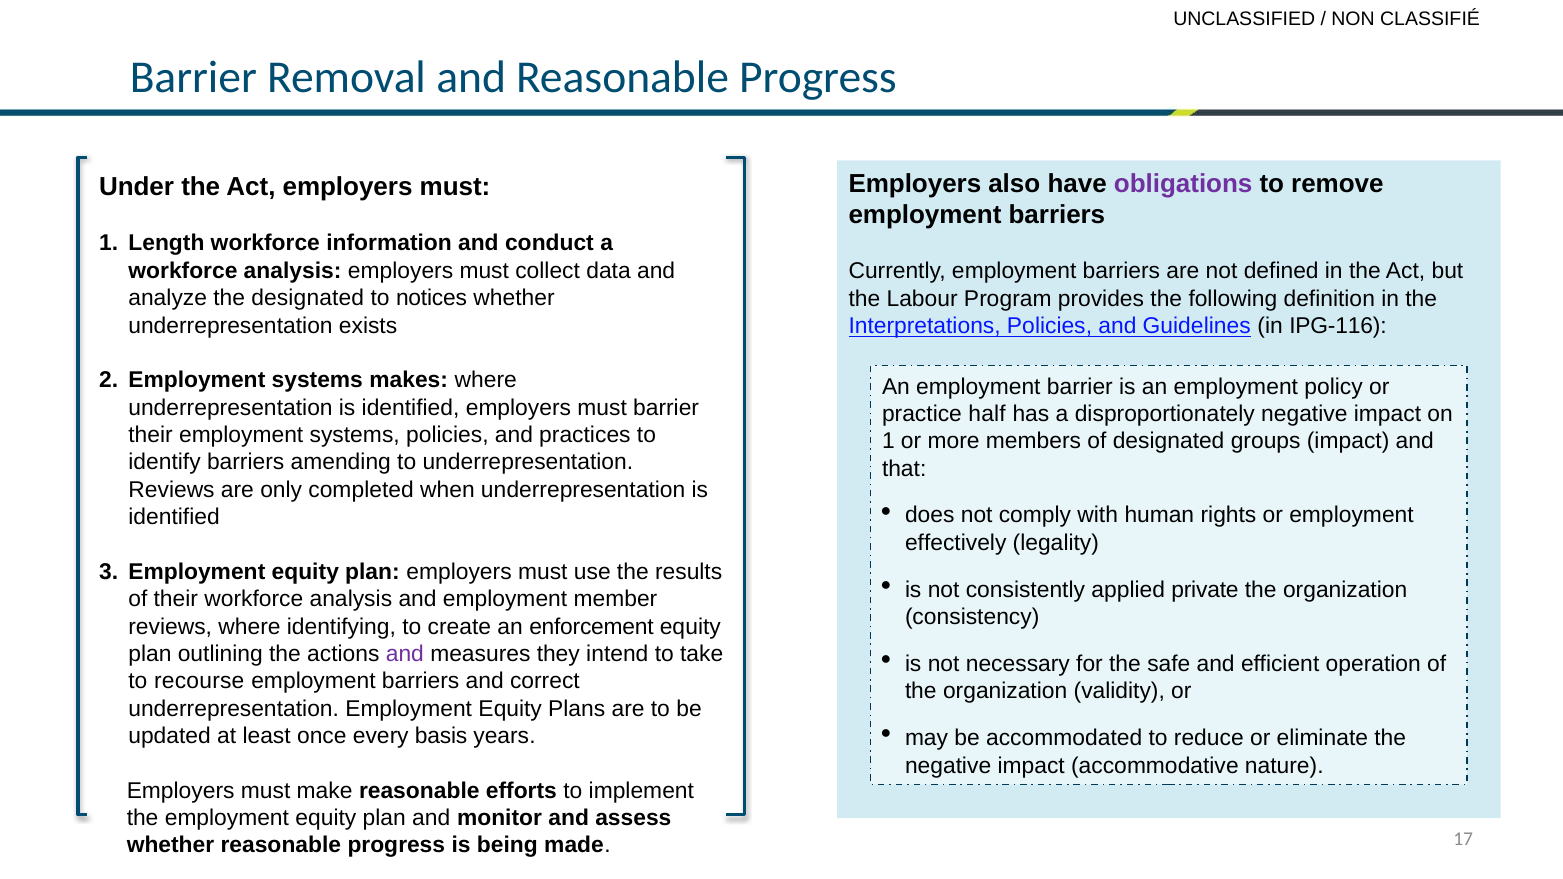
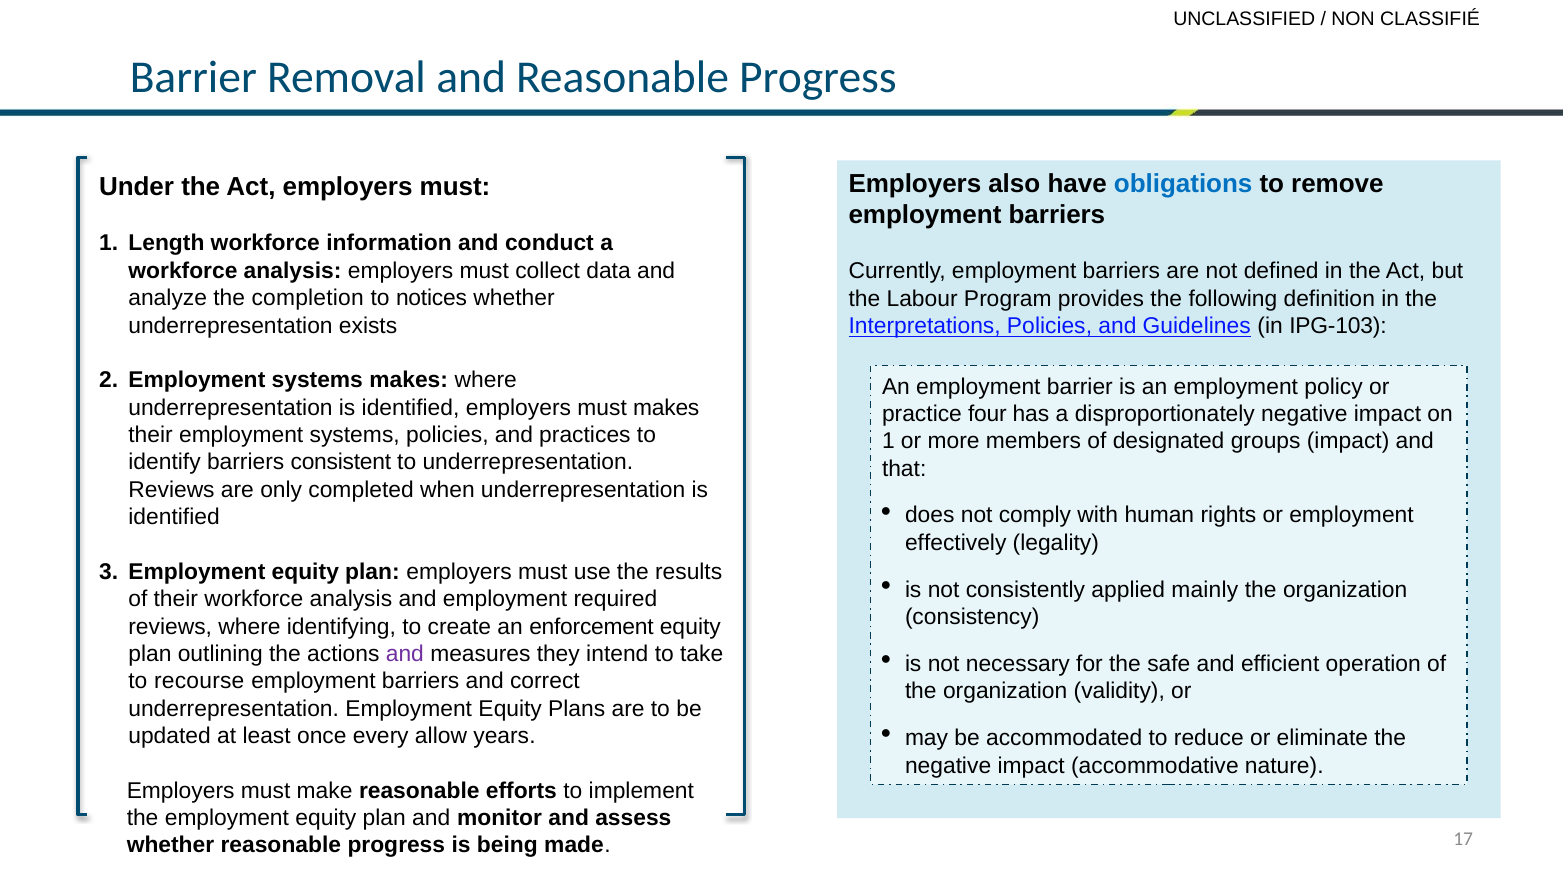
obligations colour: purple -> blue
the designated: designated -> completion
IPG-116: IPG-116 -> IPG-103
must barrier: barrier -> makes
half: half -> four
amending: amending -> consistent
private: private -> mainly
member: member -> required
basis: basis -> allow
